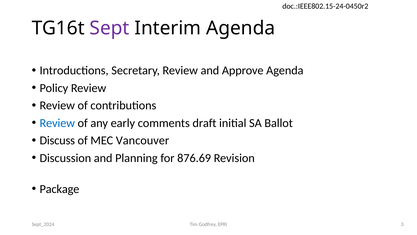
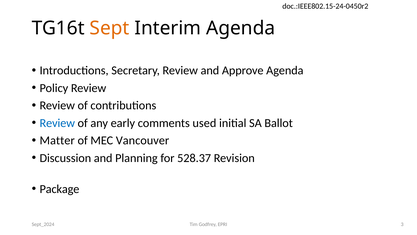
Sept colour: purple -> orange
draft: draft -> used
Discuss: Discuss -> Matter
876.69: 876.69 -> 528.37
